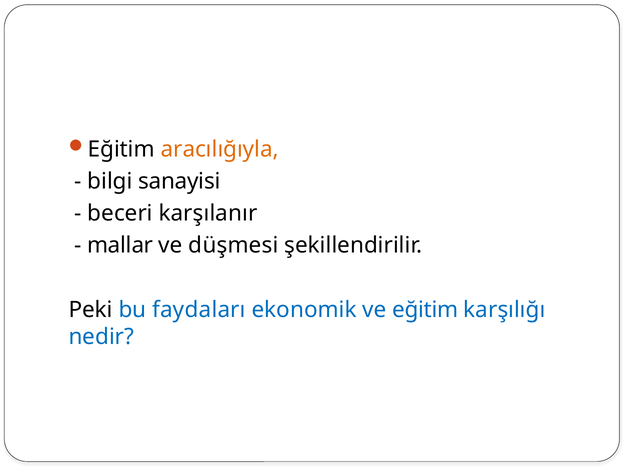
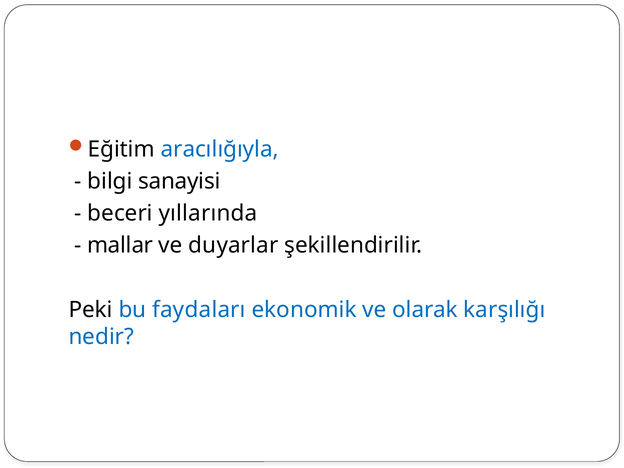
aracılığıyla colour: orange -> blue
karşılanır: karşılanır -> yıllarında
düşmesi: düşmesi -> duyarlar
ve eğitim: eğitim -> olarak
